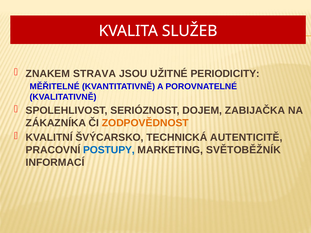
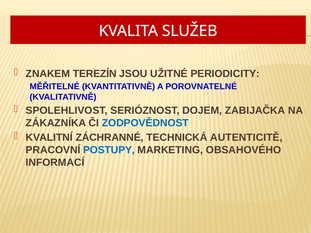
STRAVA: STRAVA -> TEREZÍN
ZODPOVĚDNOST colour: orange -> blue
ŠVÝCARSKO: ŠVÝCARSKO -> ZÁCHRANNÉ
SVĚTOBĚŽNÍK: SVĚTOBĚŽNÍK -> OBSAHOVÉHO
